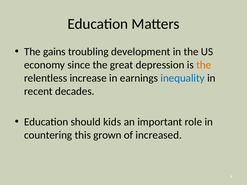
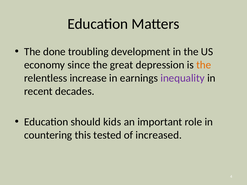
gains: gains -> done
inequality colour: blue -> purple
grown: grown -> tested
